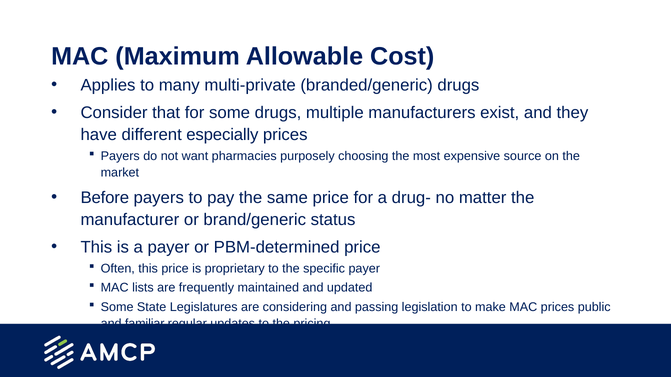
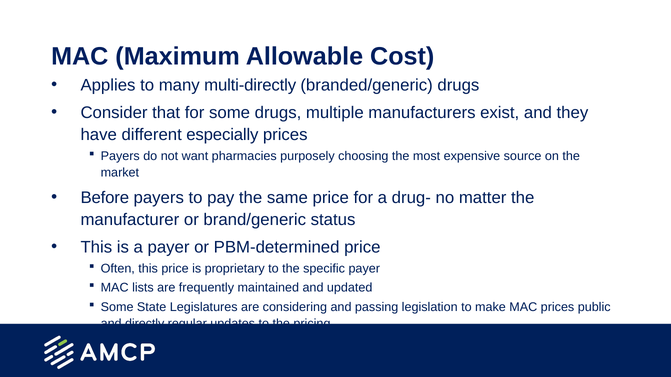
multi-private: multi-private -> multi-directly
familiar: familiar -> directly
